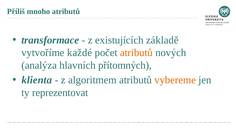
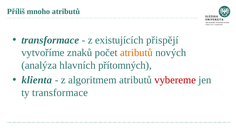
základě: základě -> přispějí
každé: každé -> znaků
vybereme colour: orange -> red
ty reprezentovat: reprezentovat -> transformace
